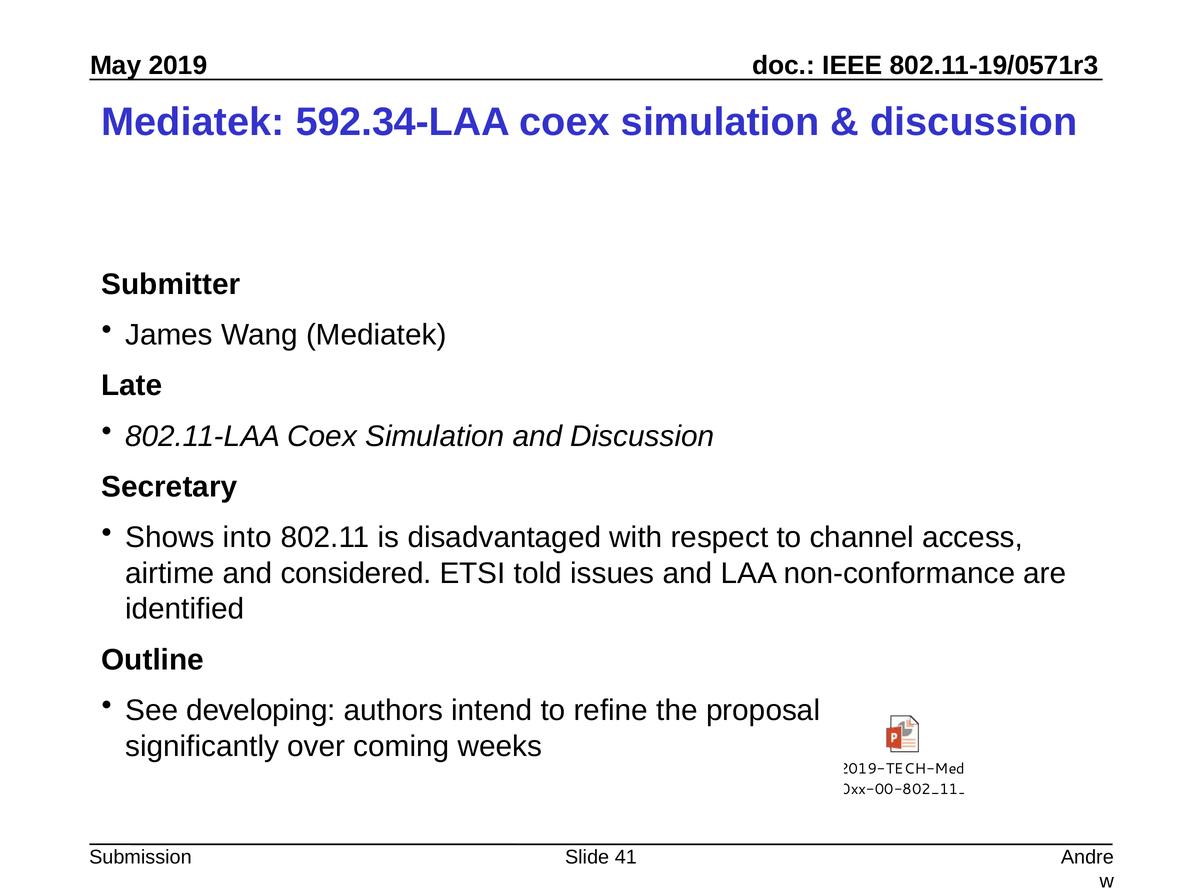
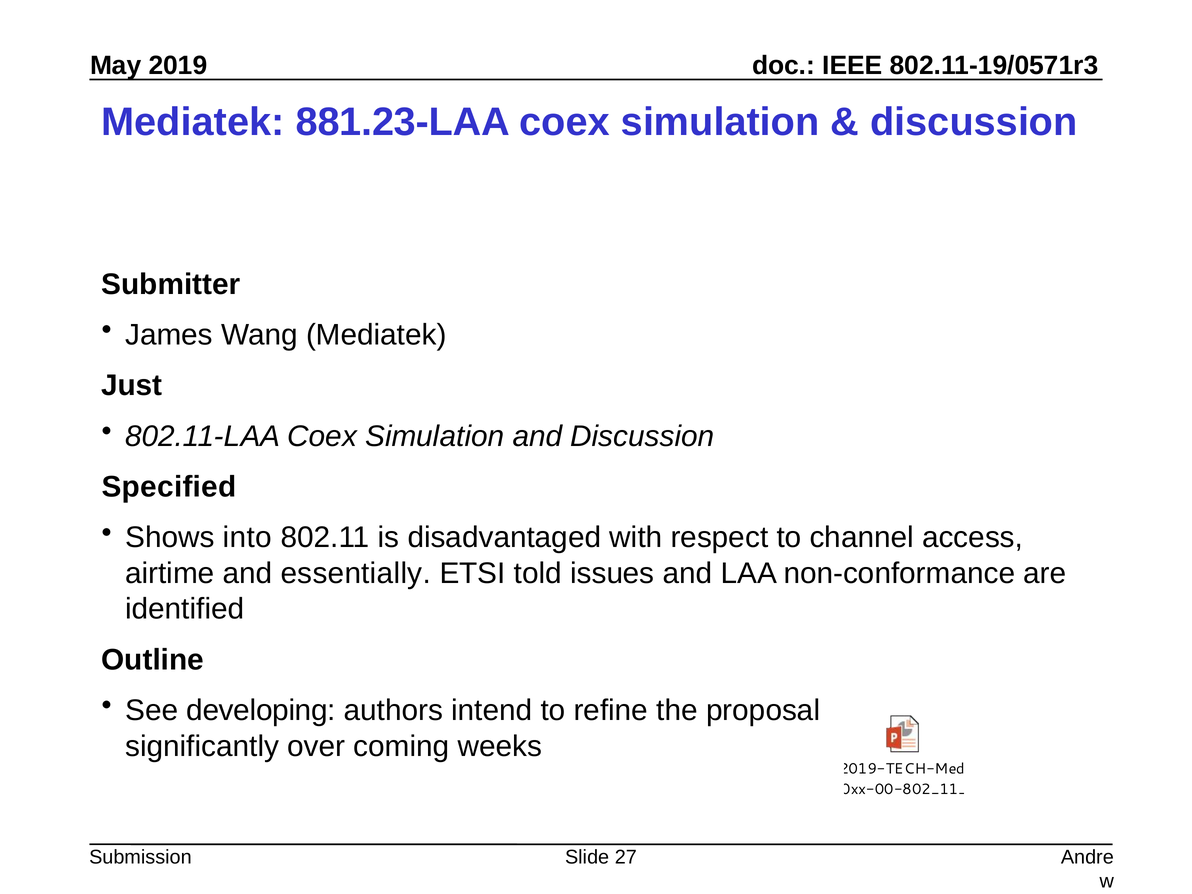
592.34-LAA: 592.34-LAA -> 881.23-LAA
Late: Late -> Just
Secretary: Secretary -> Specified
considered: considered -> essentially
41: 41 -> 27
